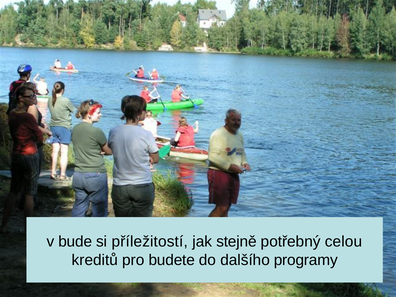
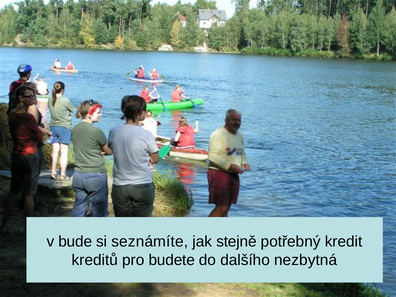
příležitostí: příležitostí -> seznámíte
celou: celou -> kredit
programy: programy -> nezbytná
